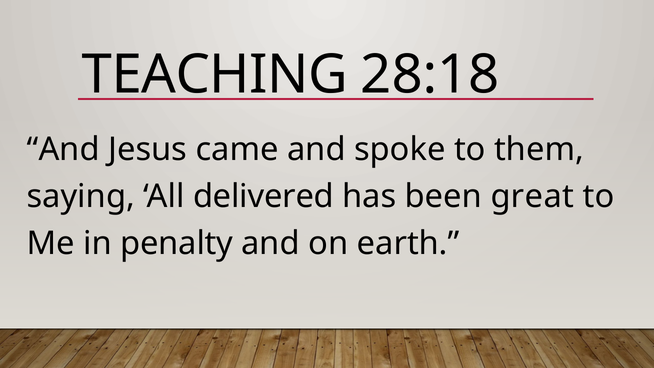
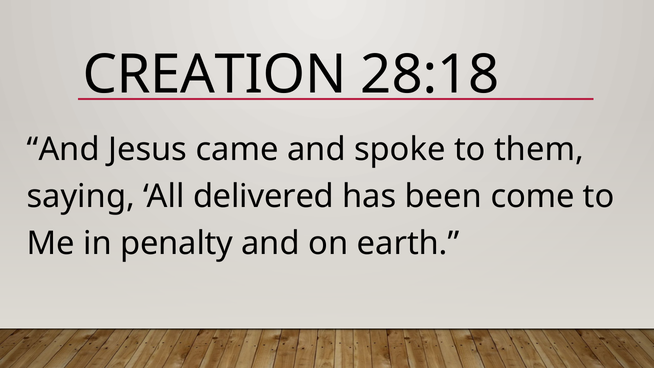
TEACHING: TEACHING -> CREATION
great: great -> come
